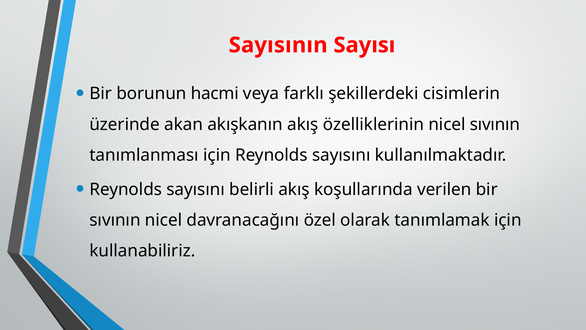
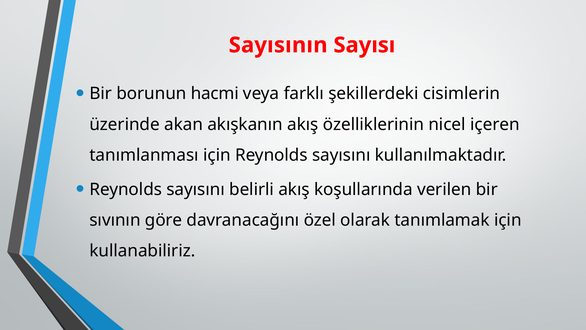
nicel sıvının: sıvının -> içeren
sıvının nicel: nicel -> göre
